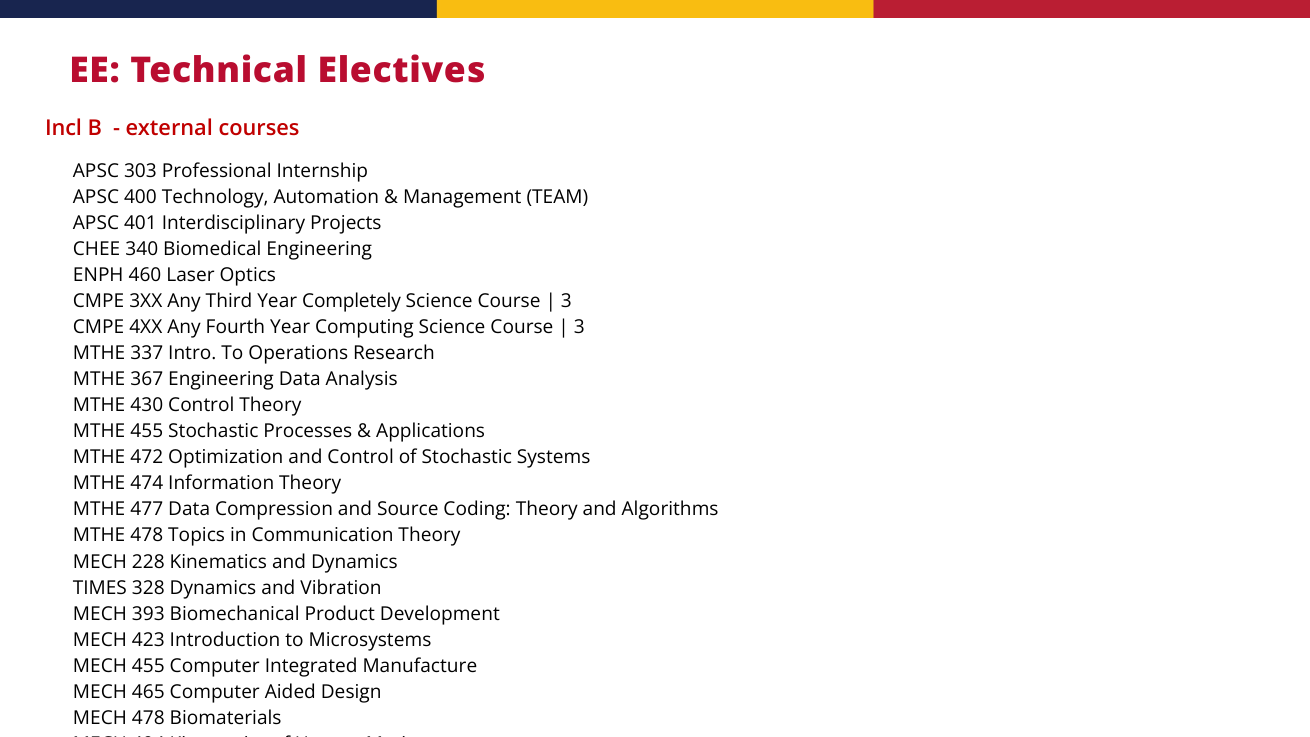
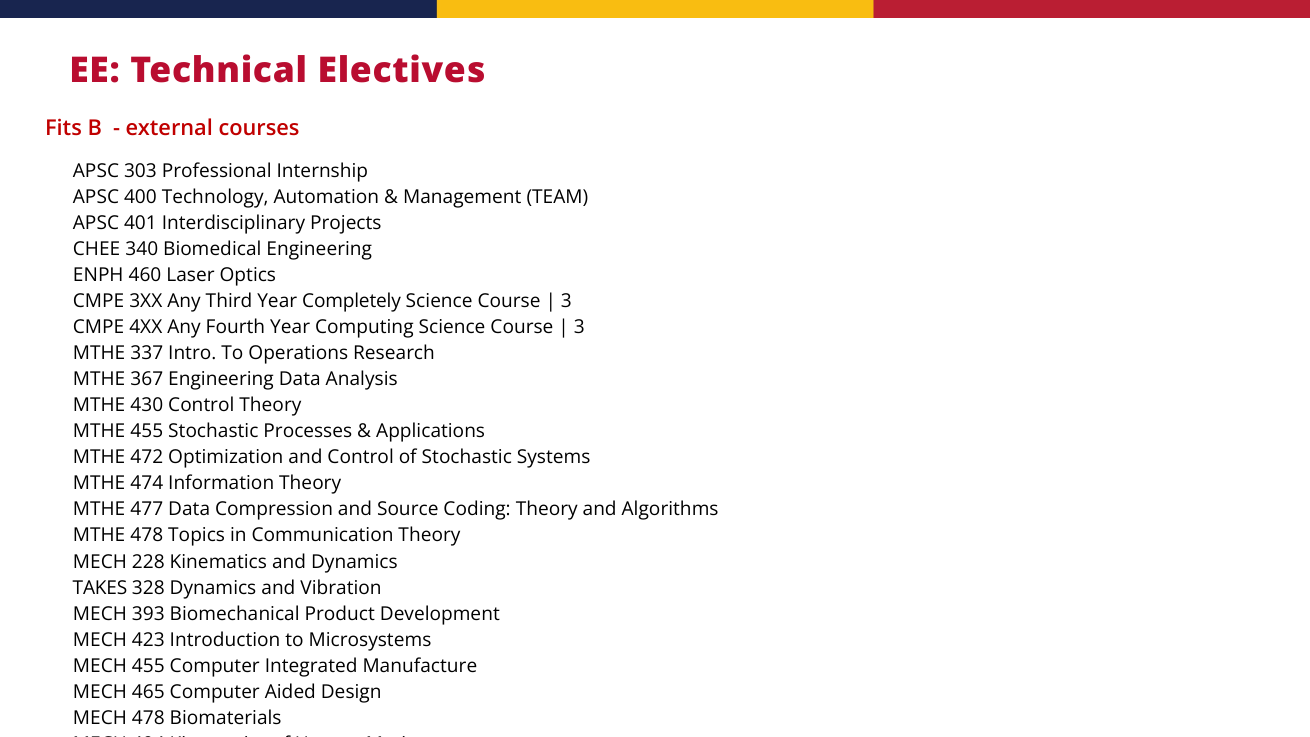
Incl: Incl -> Fits
TIMES: TIMES -> TAKES
